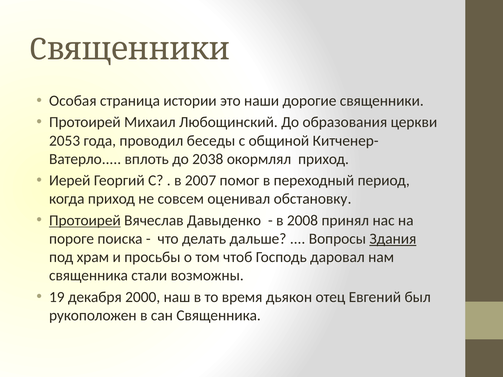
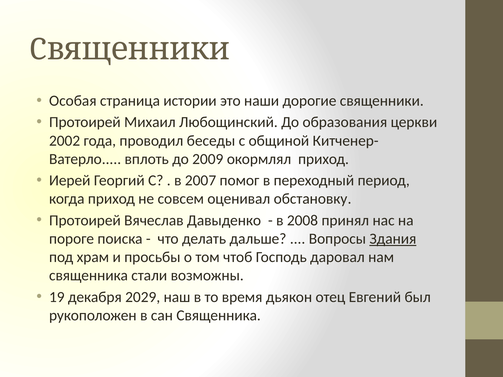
2053: 2053 -> 2002
2038: 2038 -> 2009
Протоирей at (85, 221) underline: present -> none
2000: 2000 -> 2029
